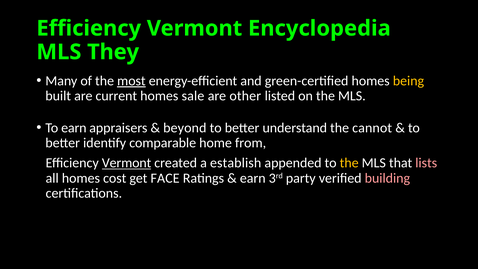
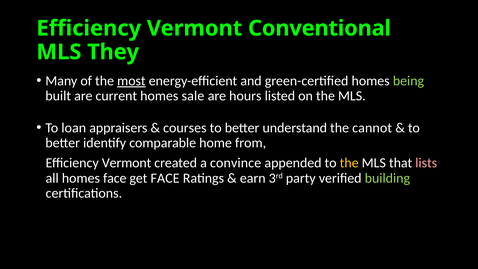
Encyclopedia: Encyclopedia -> Conventional
being colour: yellow -> light green
other: other -> hours
To earn: earn -> loan
beyond: beyond -> courses
Vermont at (127, 163) underline: present -> none
establish: establish -> convince
homes cost: cost -> face
building colour: pink -> light green
